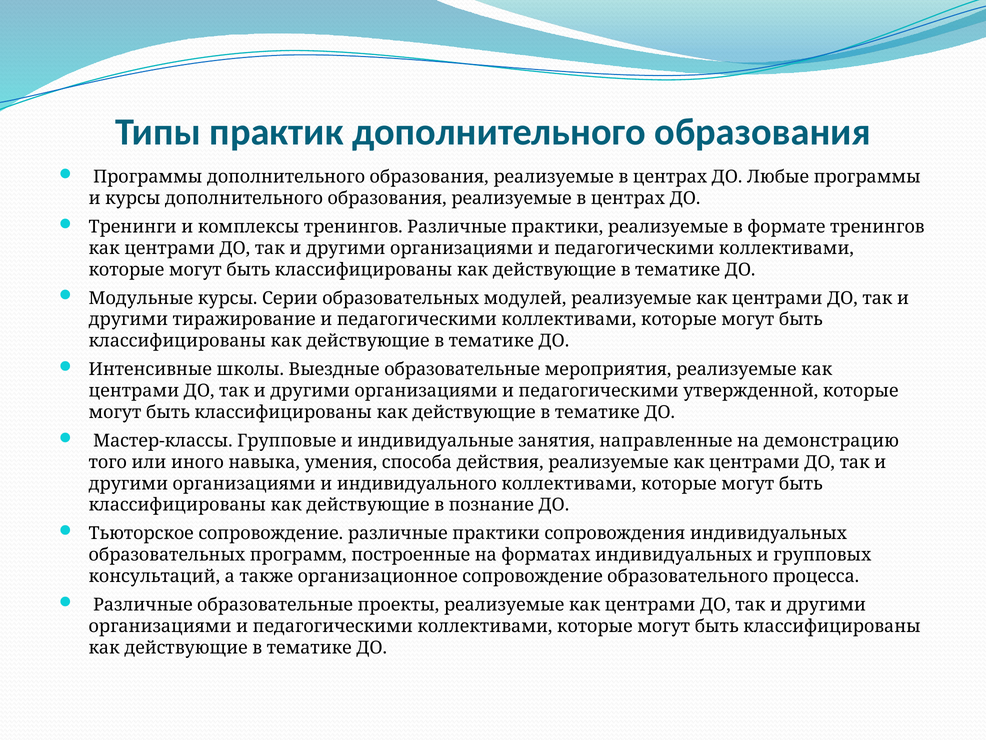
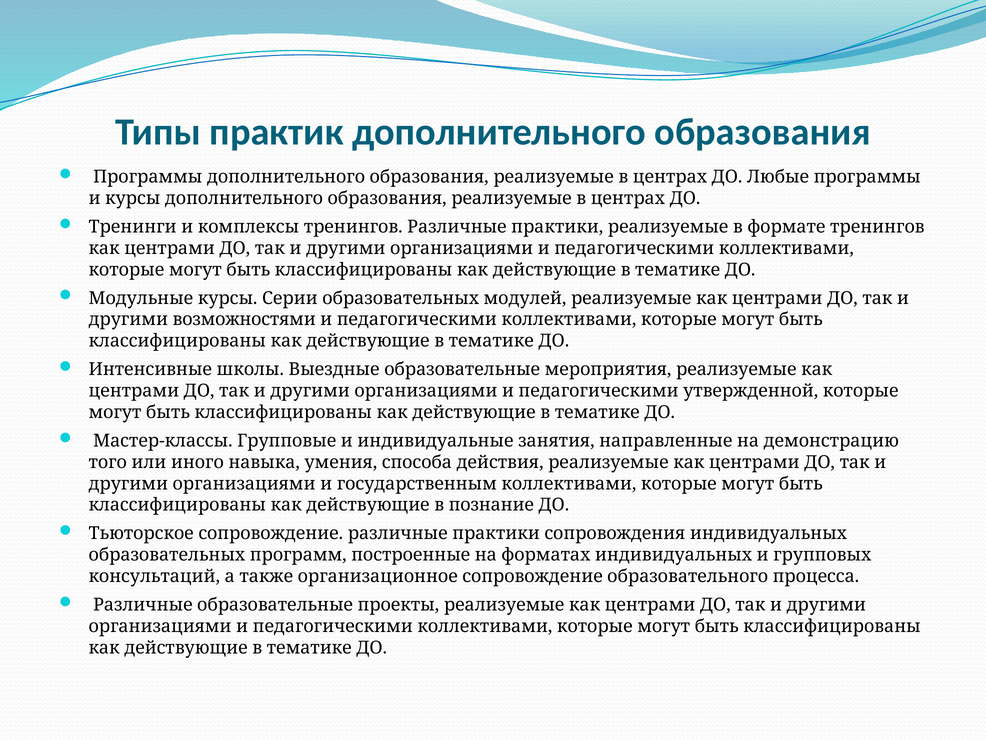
тиражирование: тиражирование -> возможностями
индивидуального: индивидуального -> государственным
